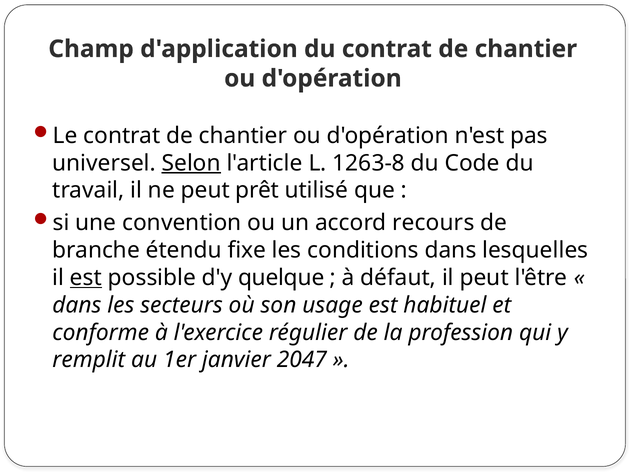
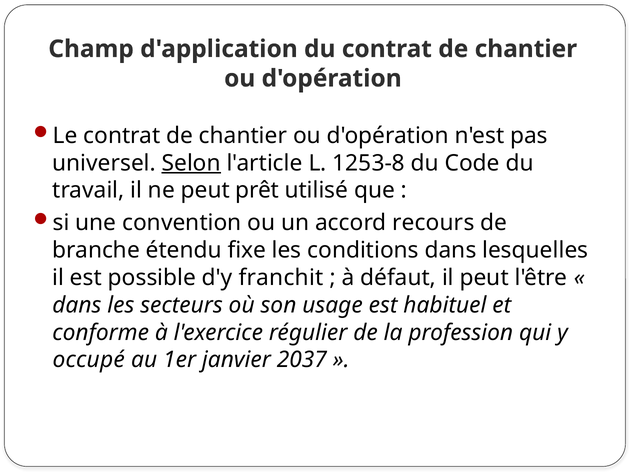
1263-8: 1263-8 -> 1253-8
est at (86, 277) underline: present -> none
quelque: quelque -> franchit
remplit: remplit -> occupé
2047: 2047 -> 2037
